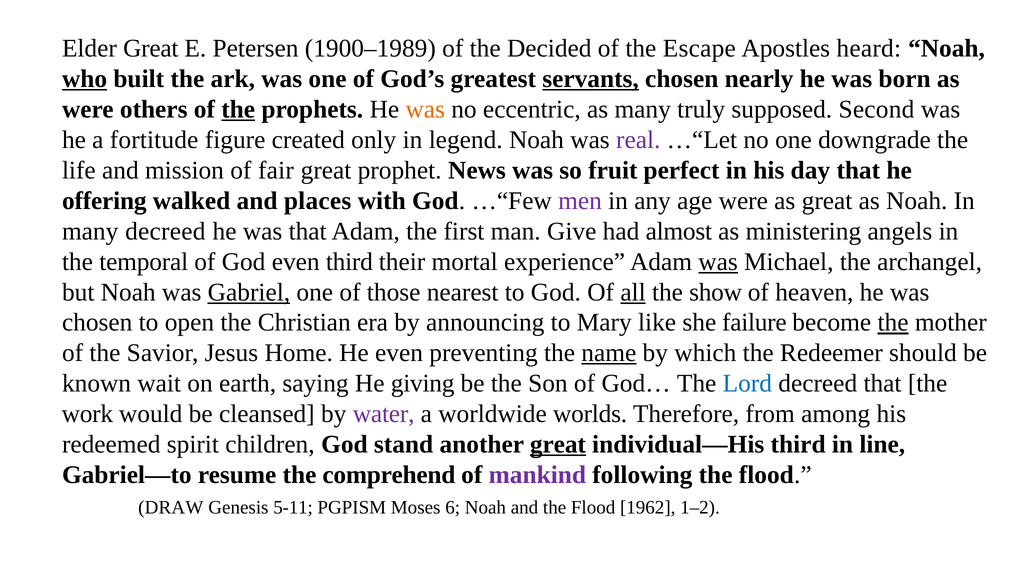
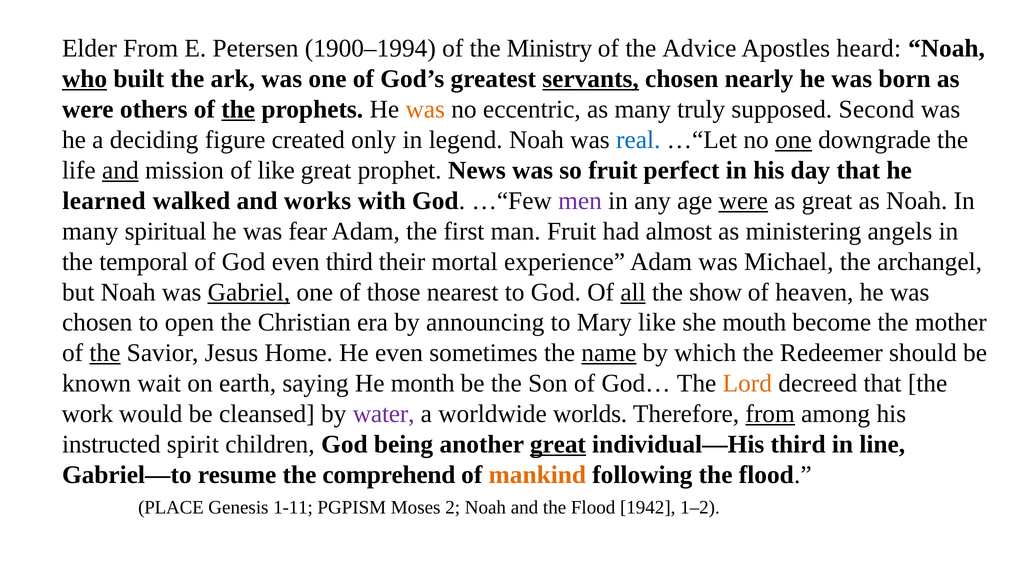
Elder Great: Great -> From
1900–1989: 1900–1989 -> 1900–1994
Decided: Decided -> Ministry
Escape: Escape -> Advice
fortitude: fortitude -> deciding
real colour: purple -> blue
one at (793, 140) underline: none -> present
and at (120, 170) underline: none -> present
of fair: fair -> like
offering: offering -> learned
places: places -> works
were at (743, 201) underline: none -> present
many decreed: decreed -> spiritual
was that: that -> fear
man Give: Give -> Fruit
was at (718, 262) underline: present -> none
failure: failure -> mouth
the at (893, 323) underline: present -> none
the at (105, 353) underline: none -> present
preventing: preventing -> sometimes
giving: giving -> month
Lord colour: blue -> orange
from at (770, 414) underline: none -> present
redeemed: redeemed -> instructed
stand: stand -> being
mankind colour: purple -> orange
DRAW: DRAW -> PLACE
5-11: 5-11 -> 1-11
6: 6 -> 2
1962: 1962 -> 1942
